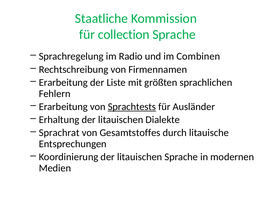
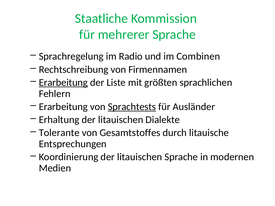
collection: collection -> mehrerer
Erarbeitung at (63, 83) underline: none -> present
Sprachrat: Sprachrat -> Tolerante
